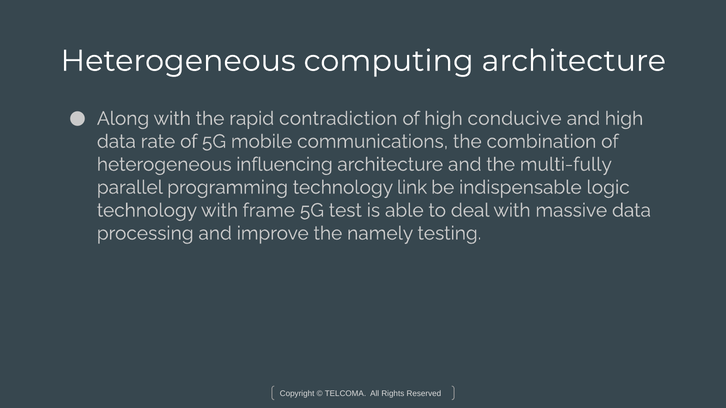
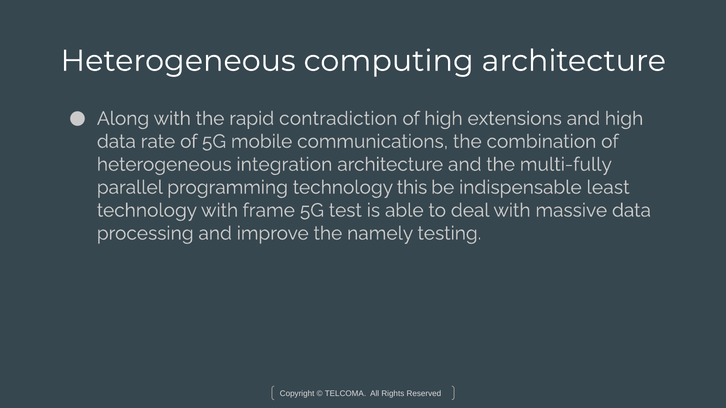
conducive: conducive -> extensions
influencing: influencing -> integration
link: link -> this
logic: logic -> least
